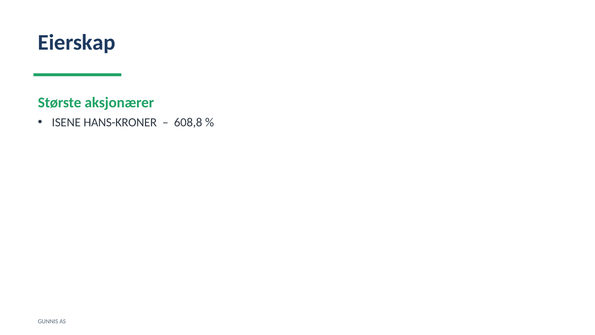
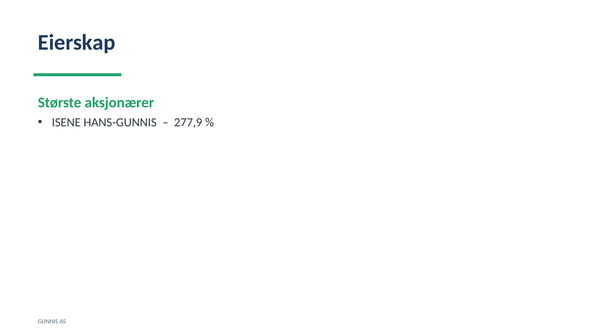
HANS-KRONER: HANS-KRONER -> HANS-GUNNIS
608,8: 608,8 -> 277,9
